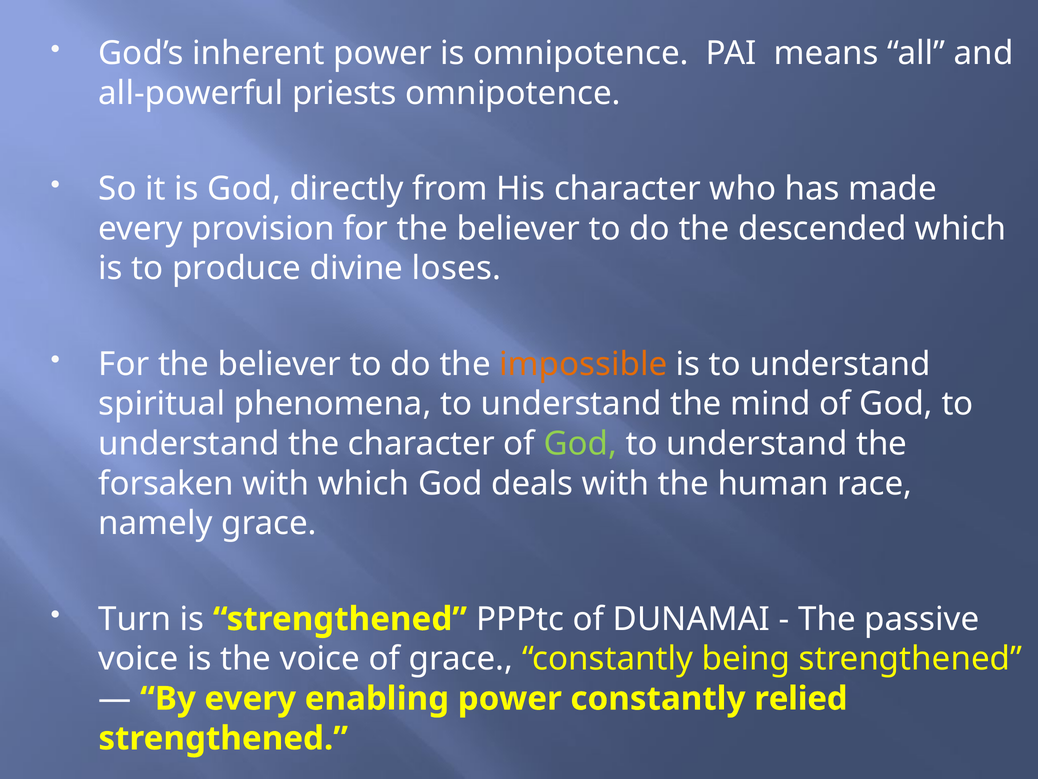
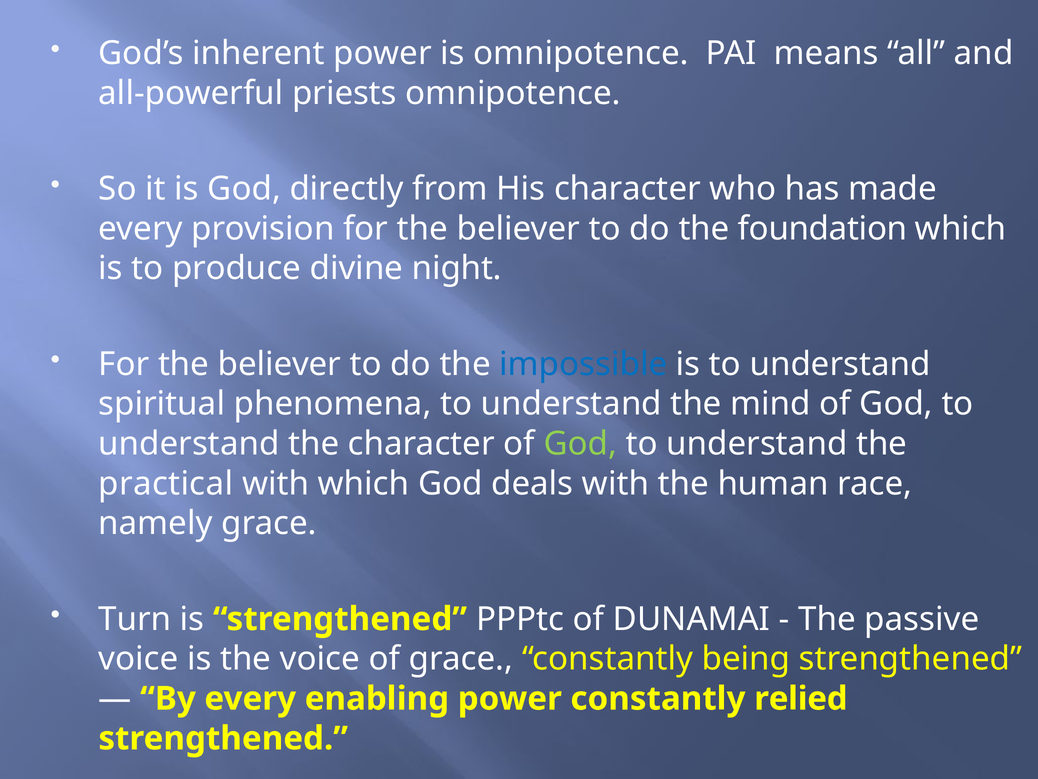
descended: descended -> foundation
loses: loses -> night
impossible colour: orange -> blue
forsaken: forsaken -> practical
